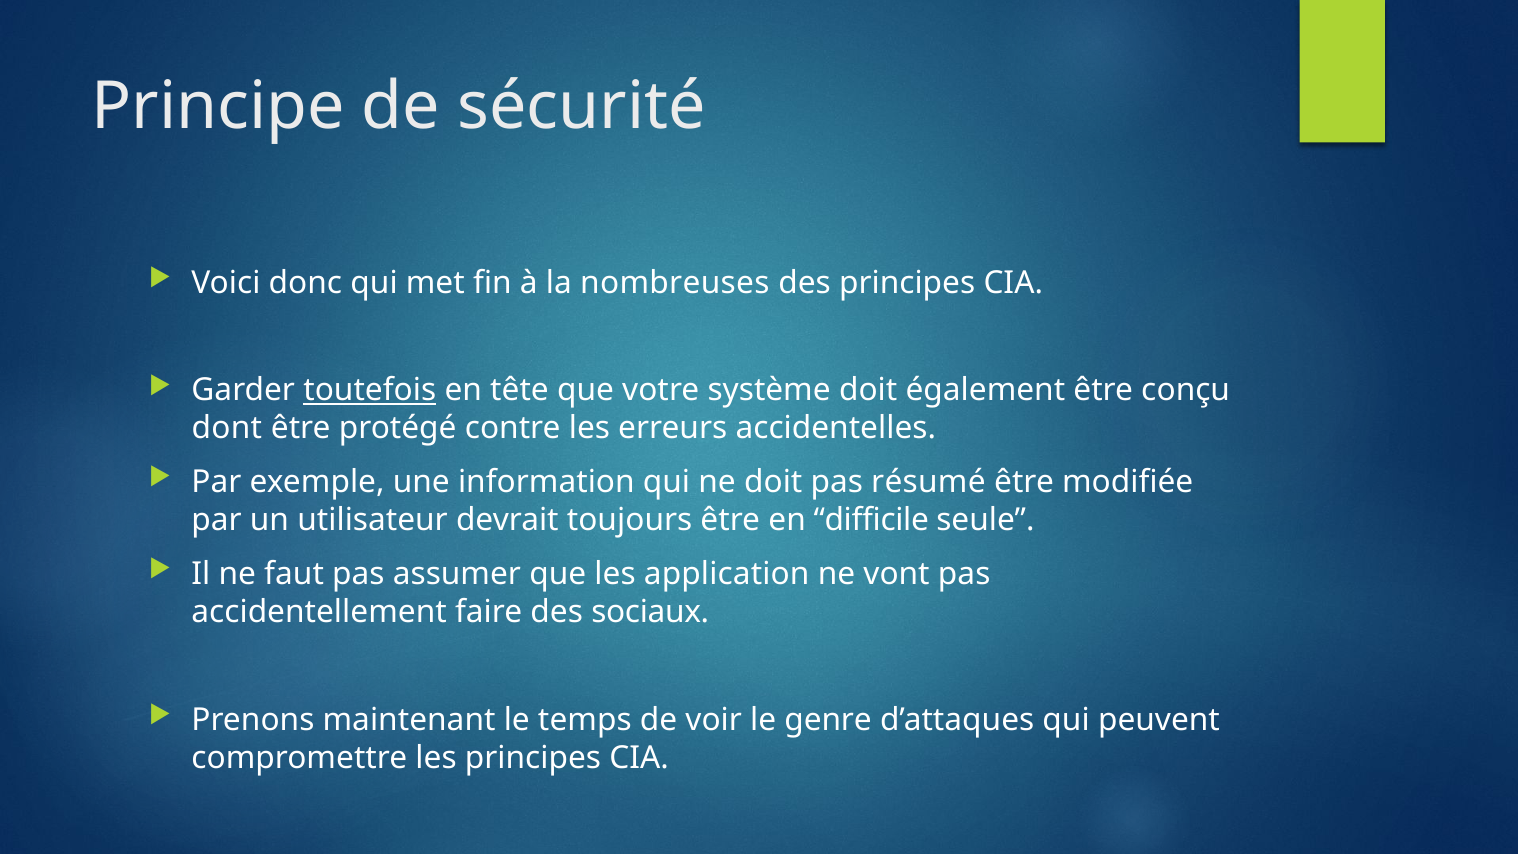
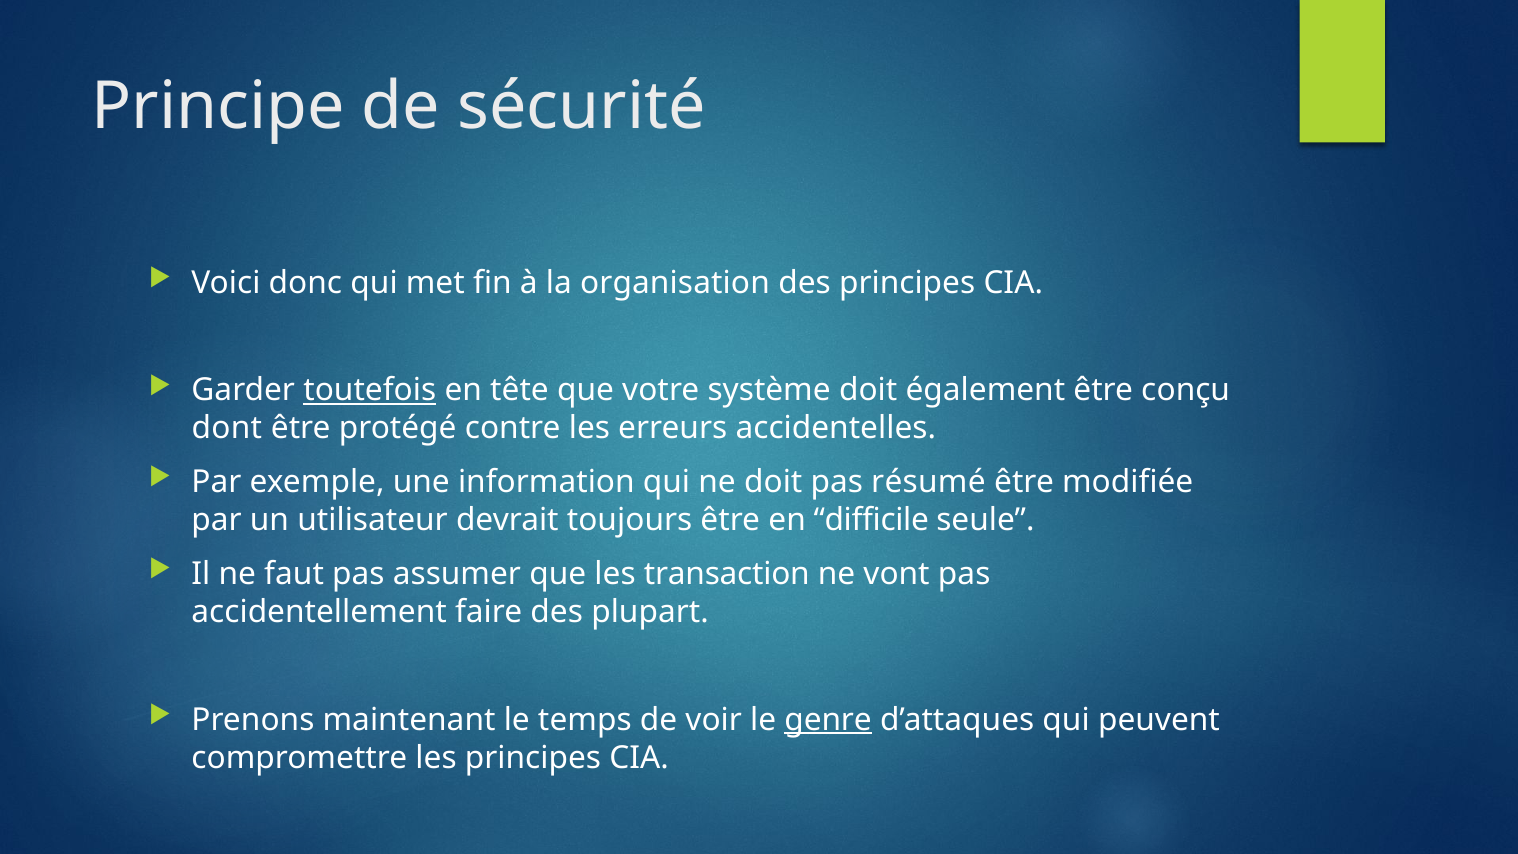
nombreuses: nombreuses -> organisation
application: application -> transaction
sociaux: sociaux -> plupart
genre underline: none -> present
